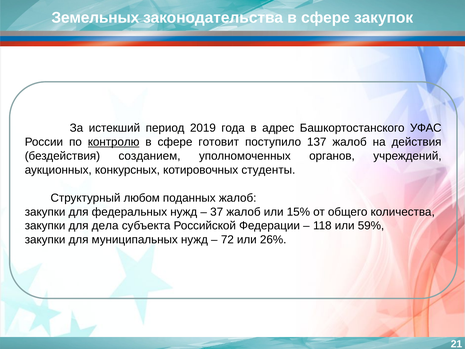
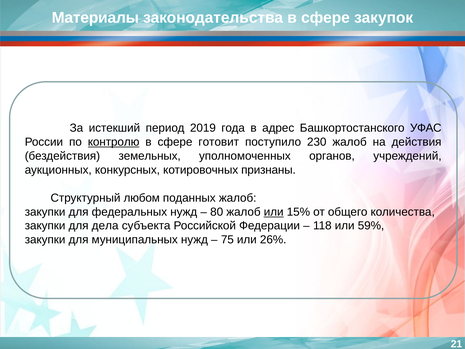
Земельных: Земельных -> Материалы
137: 137 -> 230
созданием: созданием -> земельных
студенты: студенты -> признаны
37: 37 -> 80
или at (274, 212) underline: none -> present
72: 72 -> 75
